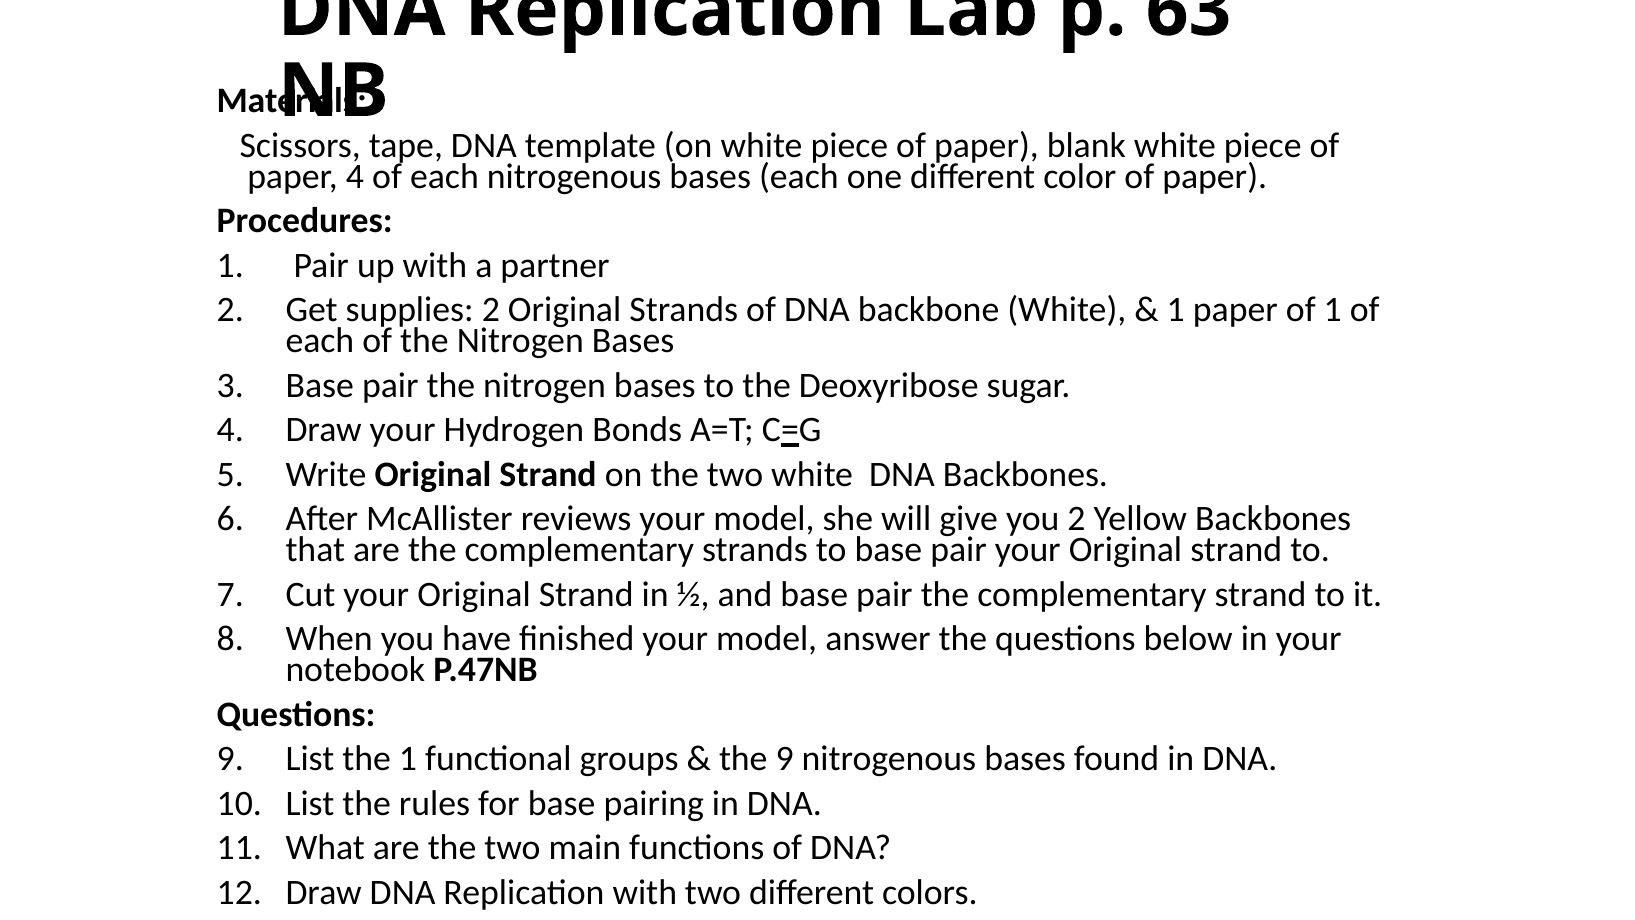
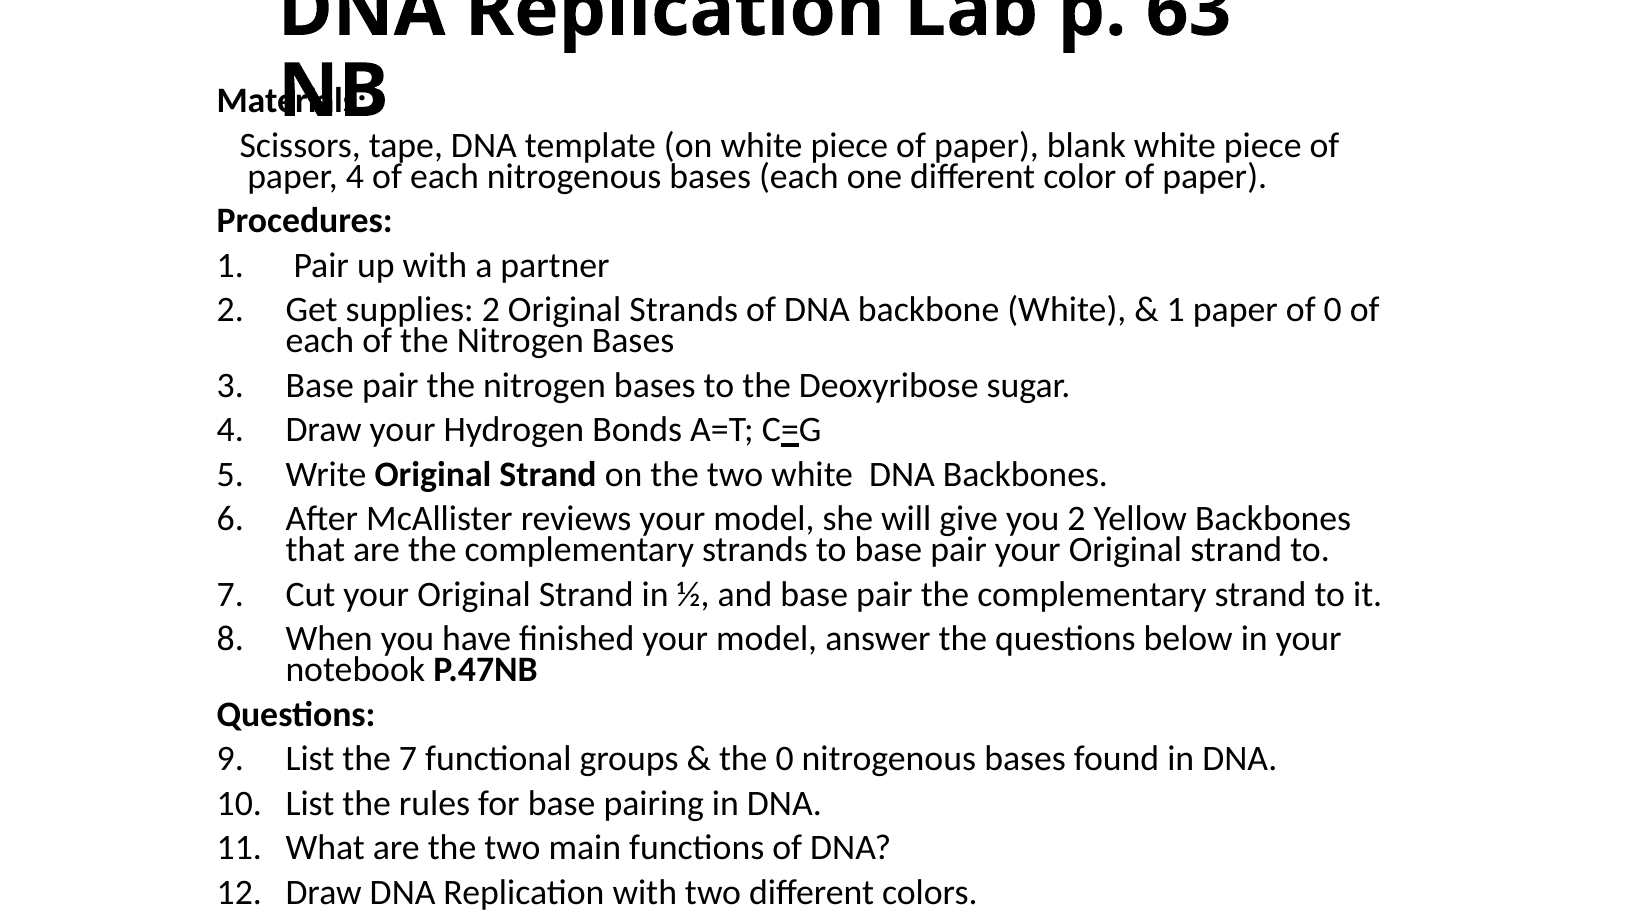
of 1: 1 -> 0
the 1: 1 -> 7
the 9: 9 -> 0
